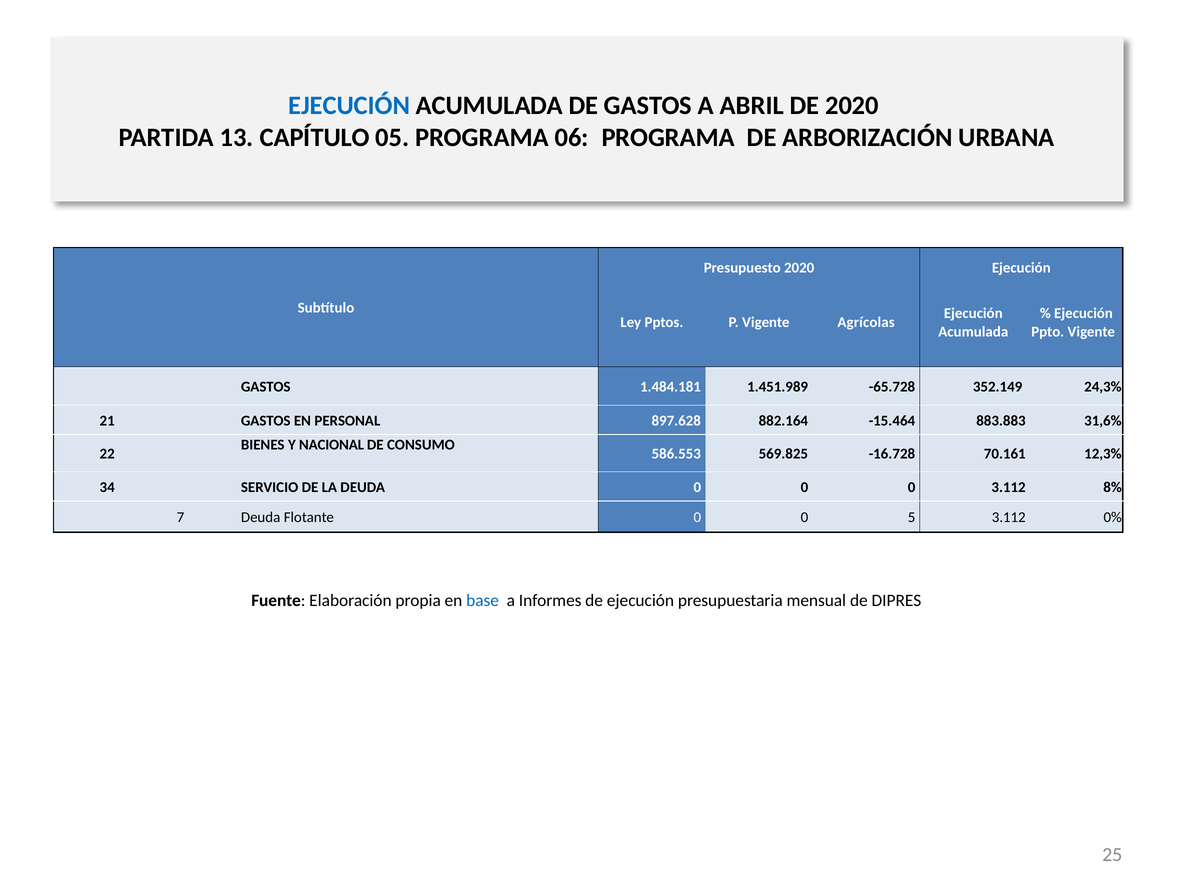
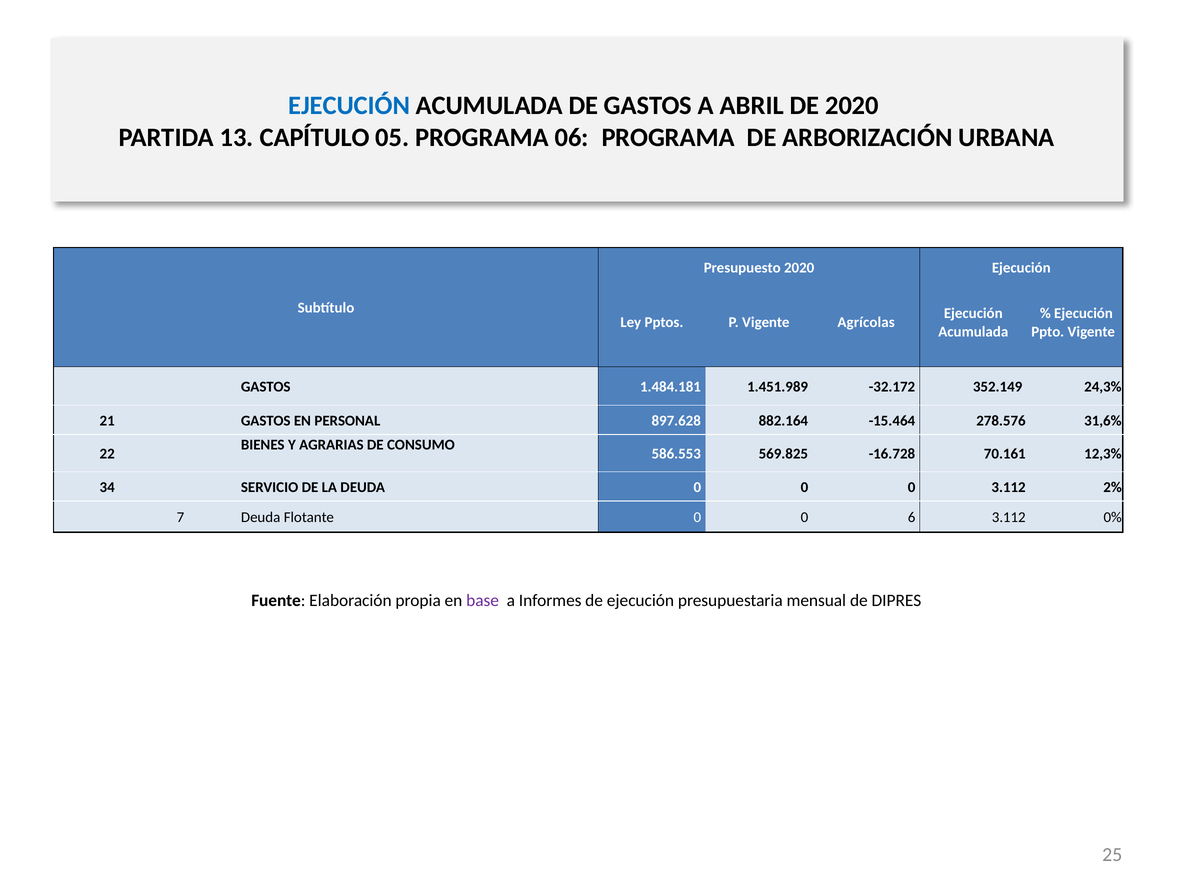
-65.728: -65.728 -> -32.172
883.883: 883.883 -> 278.576
NACIONAL: NACIONAL -> AGRARIAS
8%: 8% -> 2%
5: 5 -> 6
base colour: blue -> purple
